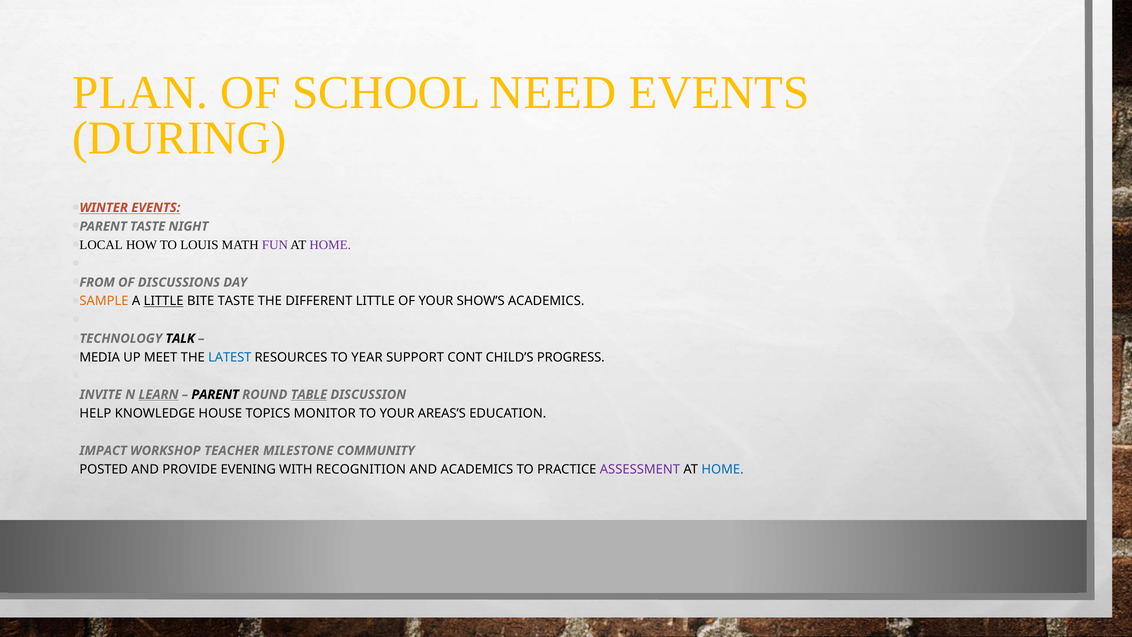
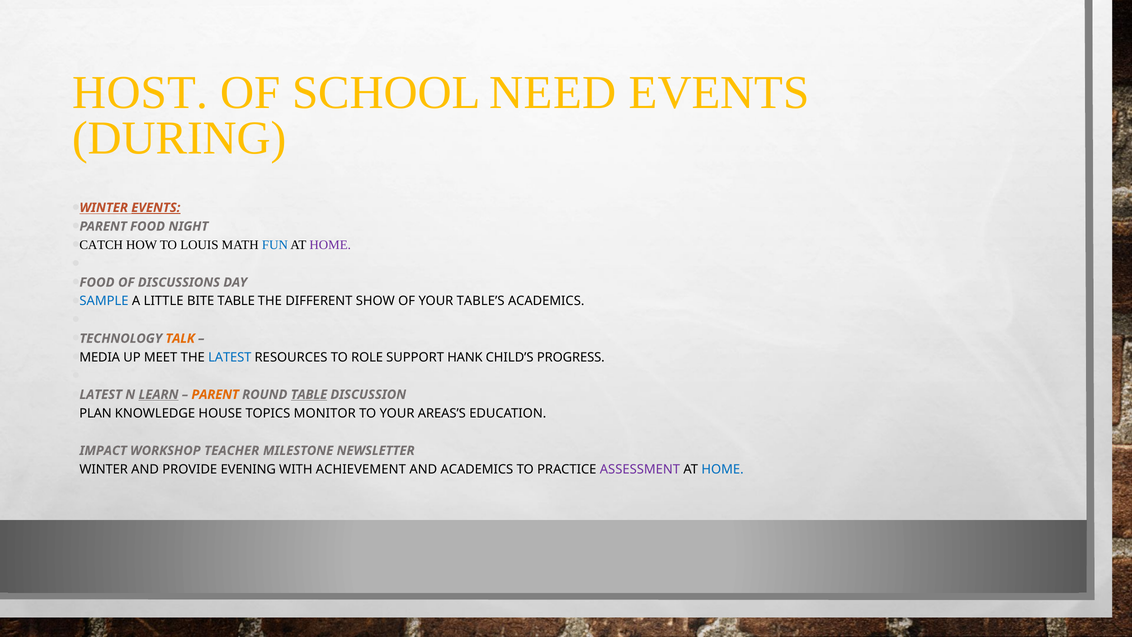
PLAN: PLAN -> HOST
EVENTS at (156, 208) underline: none -> present
PARENT TASTE: TASTE -> FOOD
LOCAL: LOCAL -> CATCH
FUN colour: purple -> blue
FROM at (97, 282): FROM -> FOOD
SAMPLE colour: orange -> blue
LITTLE at (164, 301) underline: present -> none
BITE TASTE: TASTE -> TABLE
DIFFERENT LITTLE: LITTLE -> SHOW
SHOW’S: SHOW’S -> TABLE’S
TALK colour: black -> orange
YEAR: YEAR -> ROLE
CONT: CONT -> HANK
INVITE at (101, 394): INVITE -> LATEST
PARENT at (215, 394) colour: black -> orange
HELP: HELP -> PLAN
COMMUNITY: COMMUNITY -> NEWSLETTER
POSTED at (104, 469): POSTED -> WINTER
RECOGNITION: RECOGNITION -> ACHIEVEMENT
